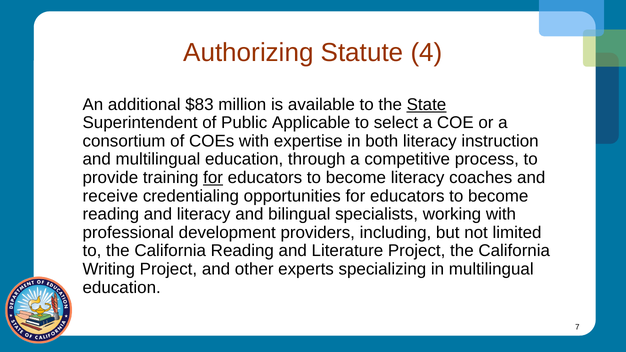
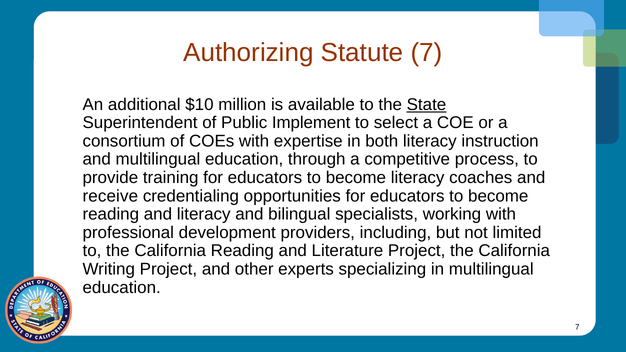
Statute 4: 4 -> 7
$83: $83 -> $10
Applicable: Applicable -> Implement
for at (213, 178) underline: present -> none
